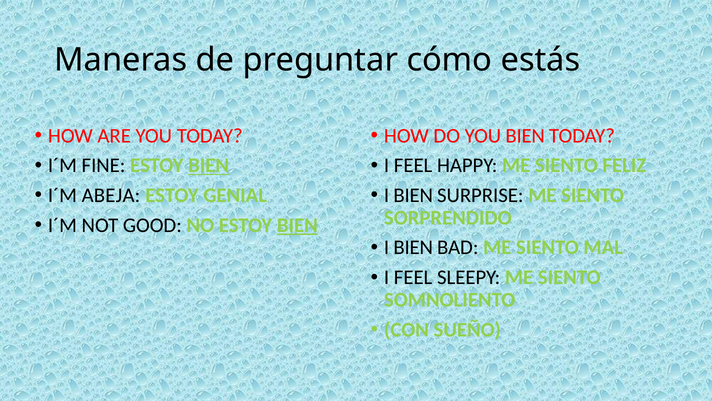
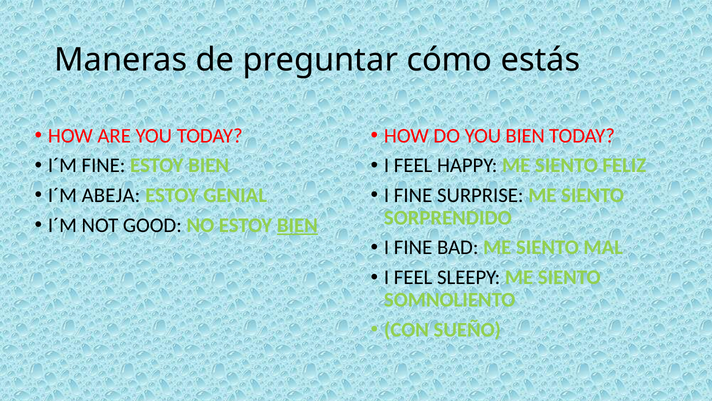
BIEN at (209, 165) underline: present -> none
BIEN at (413, 195): BIEN -> FINE
BIEN at (413, 247): BIEN -> FINE
